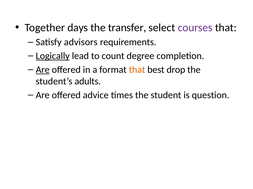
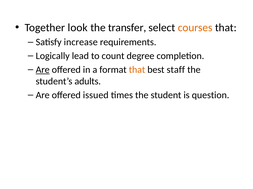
days: days -> look
courses colour: purple -> orange
advisors: advisors -> increase
Logically underline: present -> none
drop: drop -> staff
advice: advice -> issued
